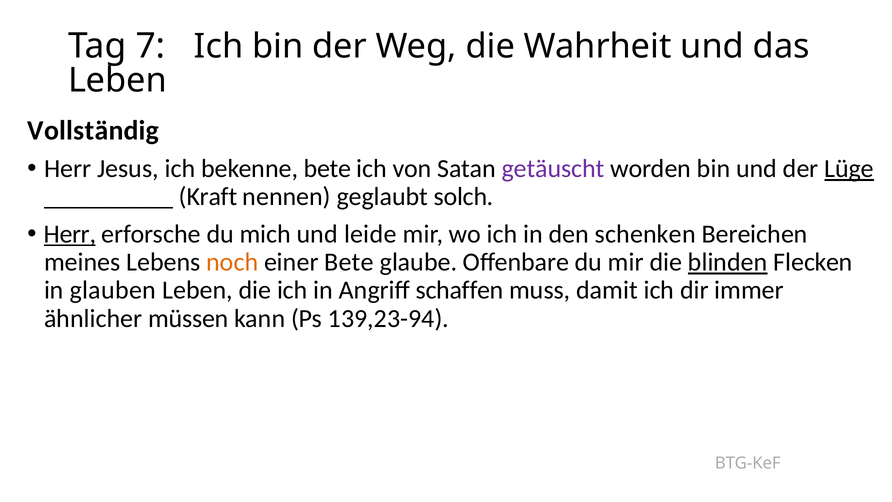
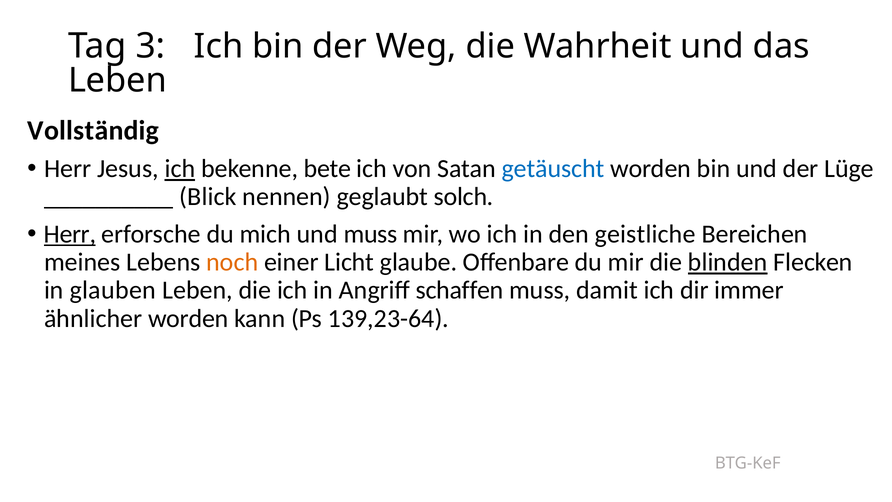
7: 7 -> 3
ich at (180, 169) underline: none -> present
getäuscht colour: purple -> blue
Lüge underline: present -> none
Kraft: Kraft -> Blick
und leide: leide -> muss
schenken: schenken -> geistliche
einer Bete: Bete -> Licht
ähnlicher müssen: müssen -> worden
139,23-94: 139,23-94 -> 139,23-64
